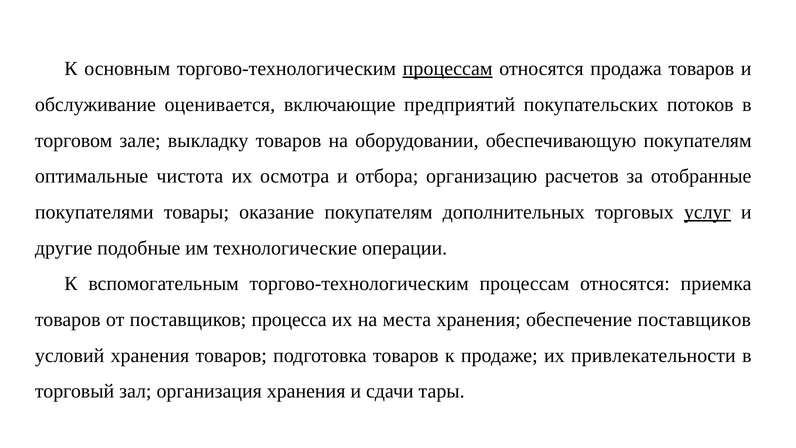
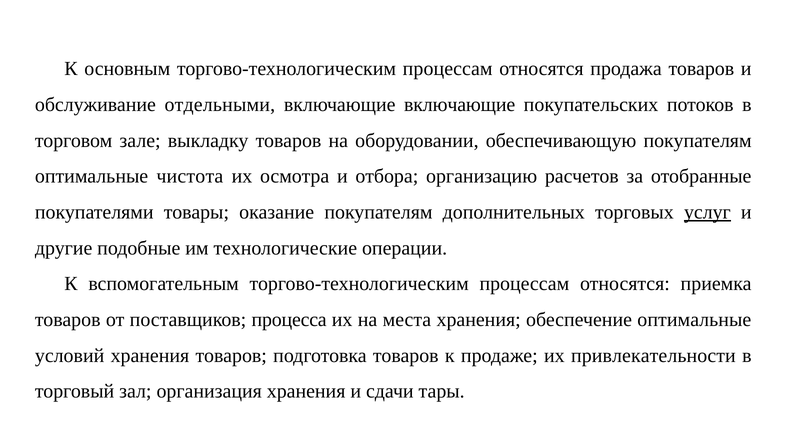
процессам at (448, 69) underline: present -> none
оценивается: оценивается -> отдельными
включающие предприятий: предприятий -> включающие
обеспечение поставщиков: поставщиков -> оптимальные
